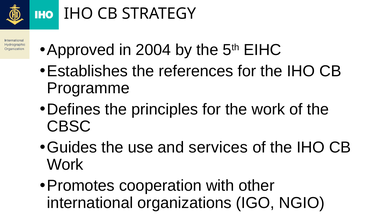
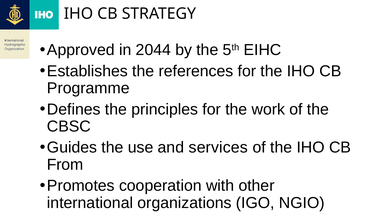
2004: 2004 -> 2044
Work at (65, 164): Work -> From
